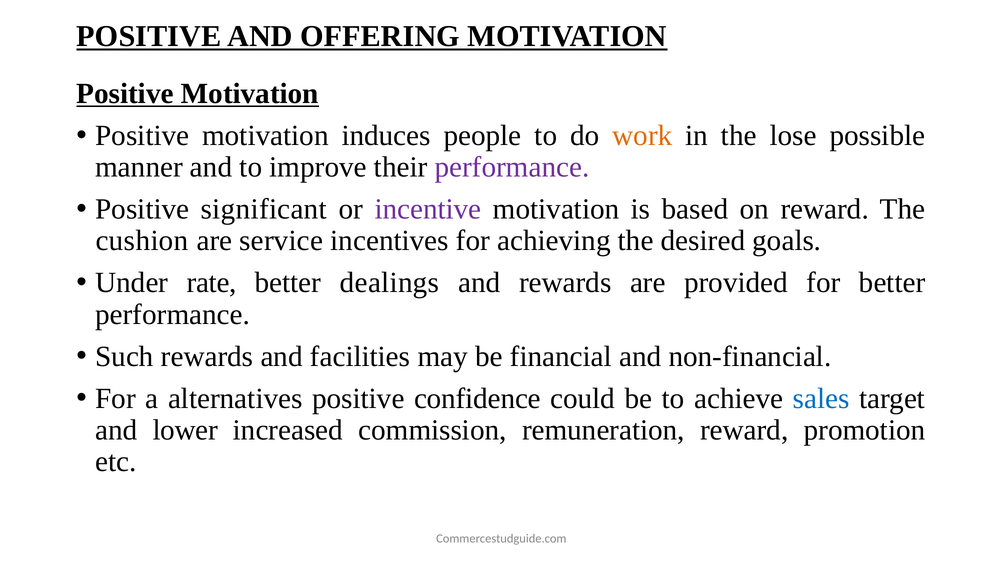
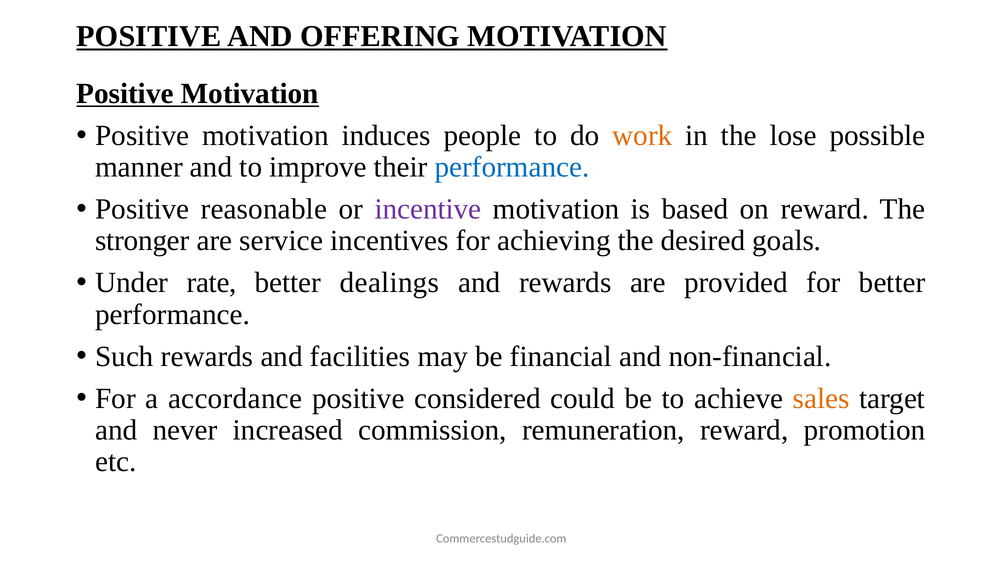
performance at (512, 167) colour: purple -> blue
significant: significant -> reasonable
cushion: cushion -> stronger
alternatives: alternatives -> accordance
confidence: confidence -> considered
sales colour: blue -> orange
lower: lower -> never
